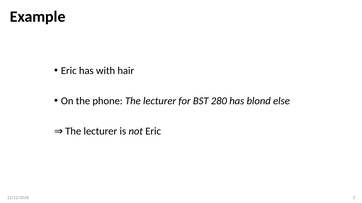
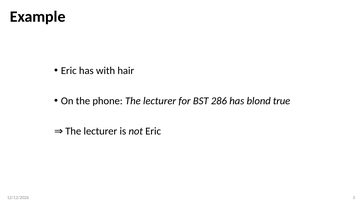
280: 280 -> 286
else: else -> true
